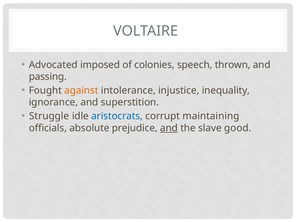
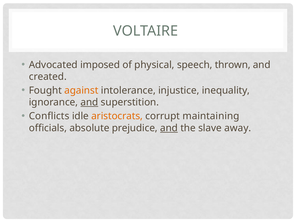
colonies: colonies -> physical
passing: passing -> created
and at (89, 102) underline: none -> present
Struggle: Struggle -> Conflicts
aristocrats colour: blue -> orange
good: good -> away
